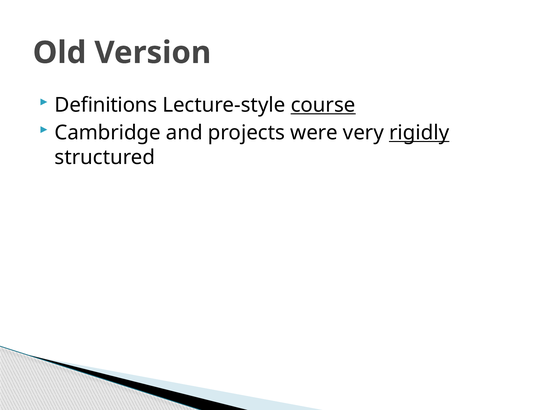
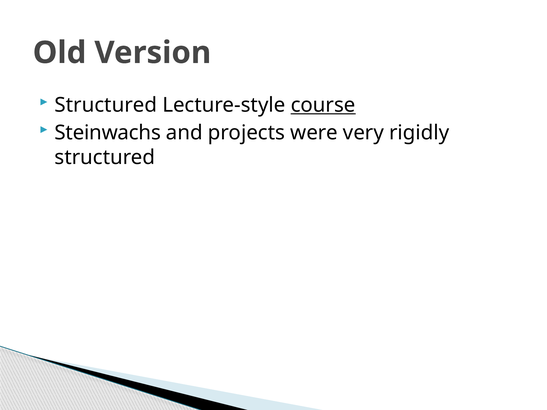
Deﬁnitions at (106, 105): Deﬁnitions -> Structured
Cambridge: Cambridge -> Steinwachs
rigidly underline: present -> none
